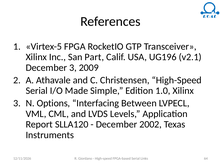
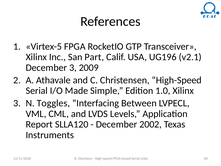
Options: Options -> Toggles
